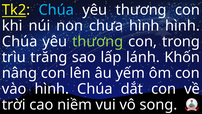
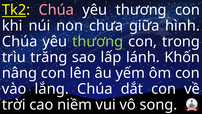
Chúa at (56, 10) colour: light blue -> pink
chưa hình: hình -> giữa
vào hình: hình -> lắng
